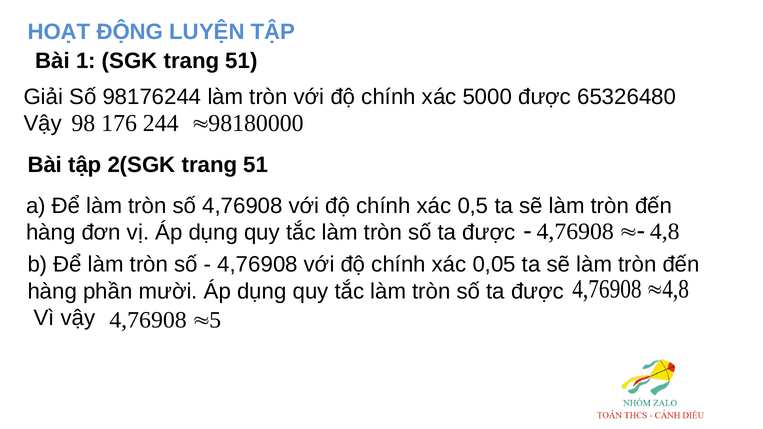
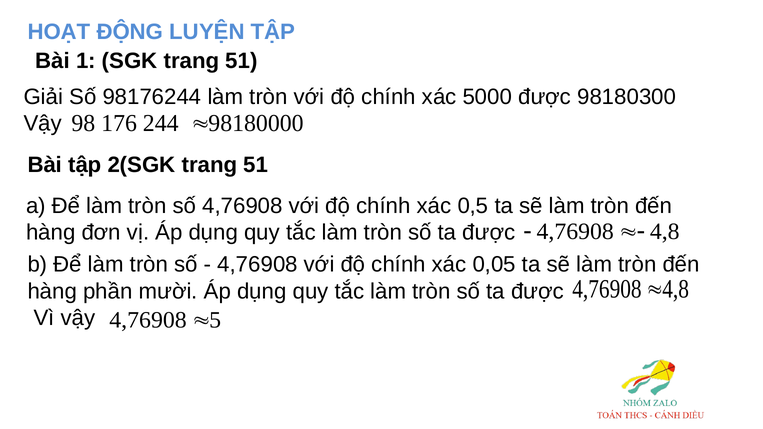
65326480: 65326480 -> 98180300
